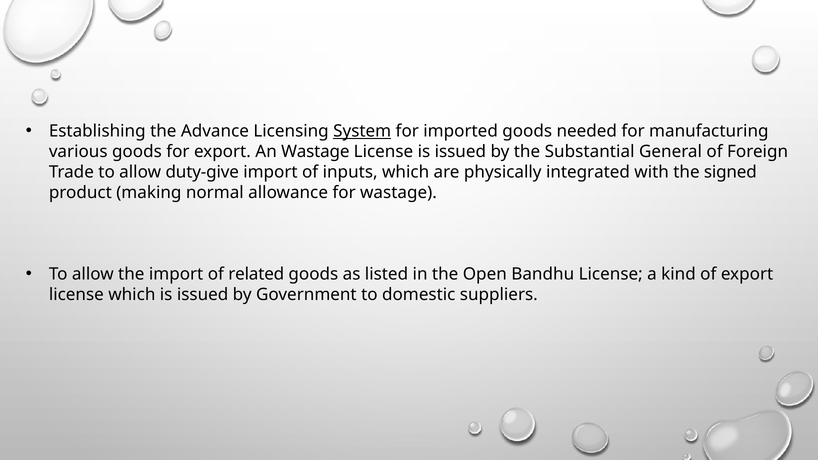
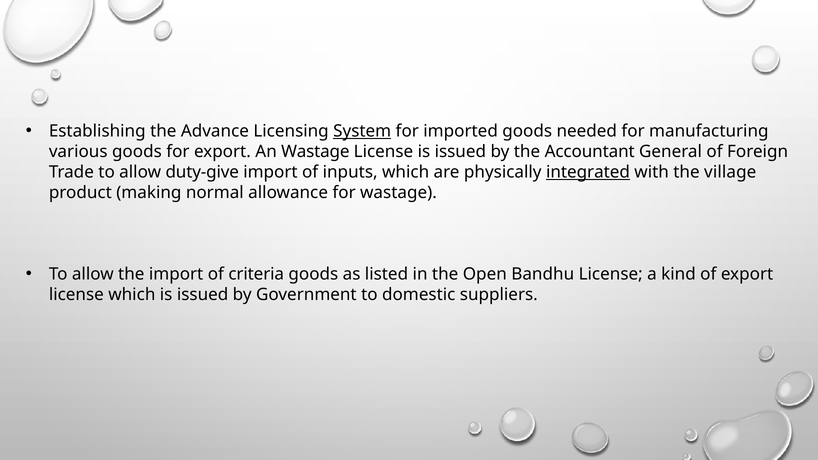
Substantial: Substantial -> Accountant
integrated underline: none -> present
signed: signed -> village
related: related -> criteria
